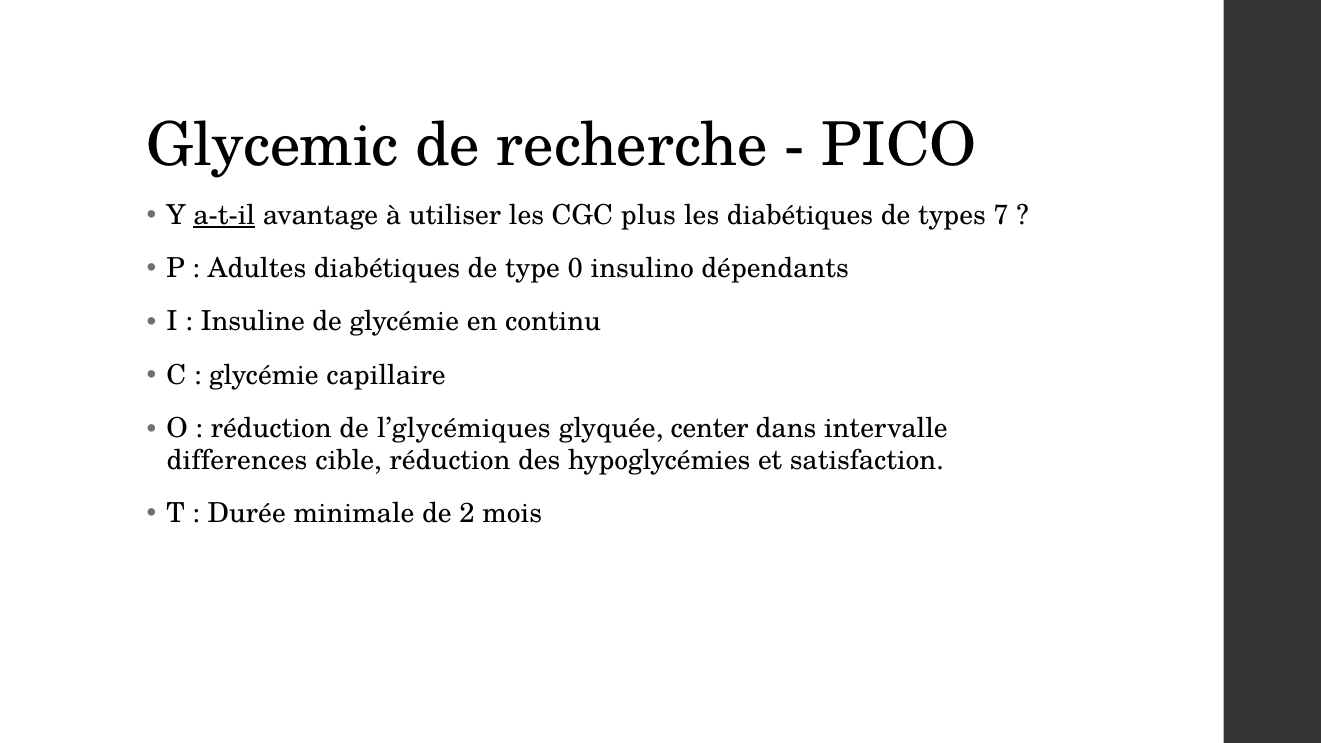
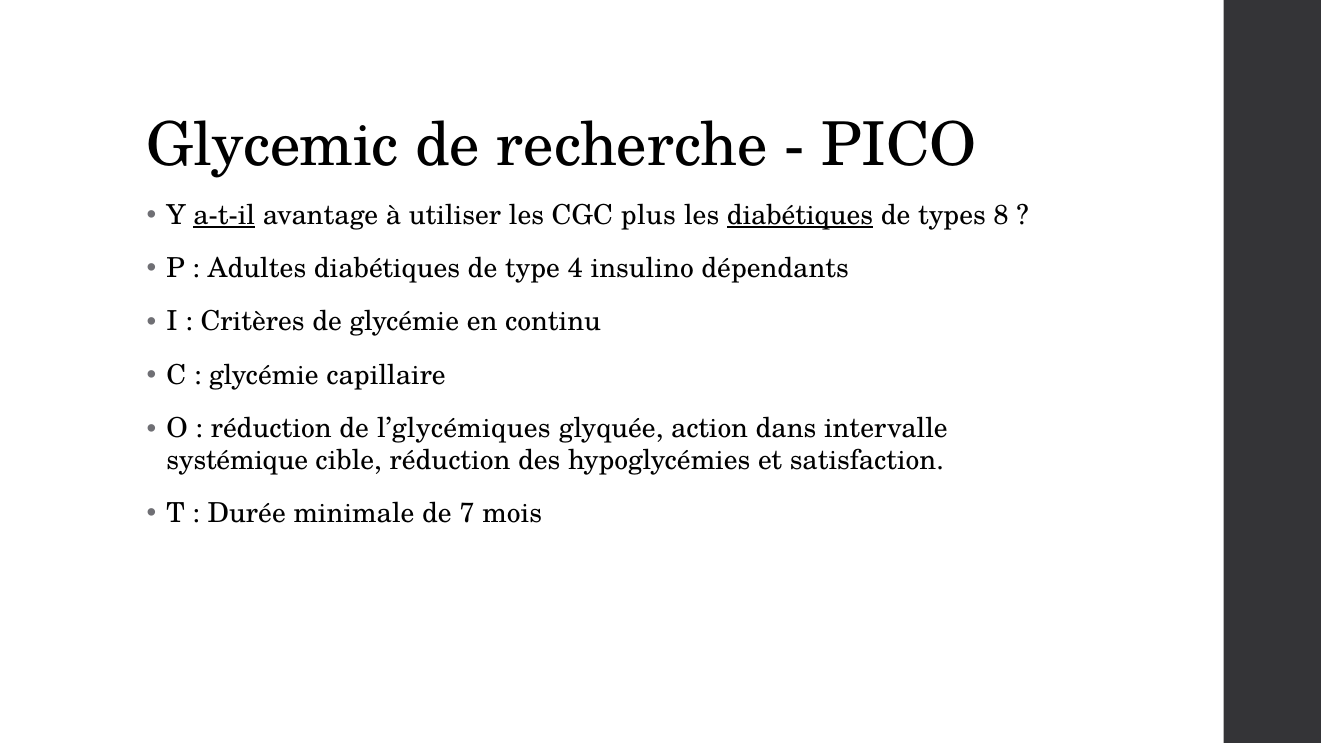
diabétiques at (800, 215) underline: none -> present
7: 7 -> 8
0: 0 -> 4
Insuline: Insuline -> Critères
center: center -> action
differences: differences -> systémique
2: 2 -> 7
